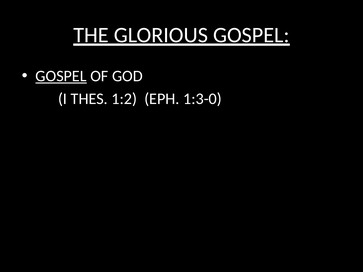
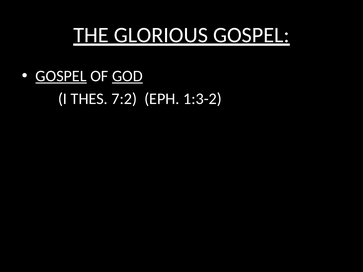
GOD underline: none -> present
1:2: 1:2 -> 7:2
1:3-0: 1:3-0 -> 1:3-2
